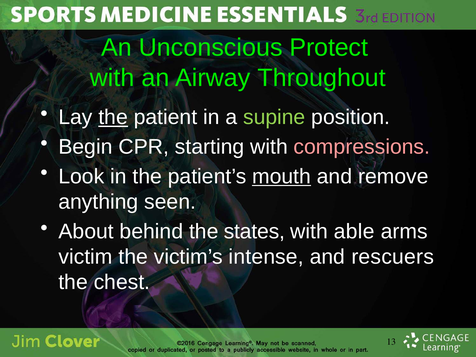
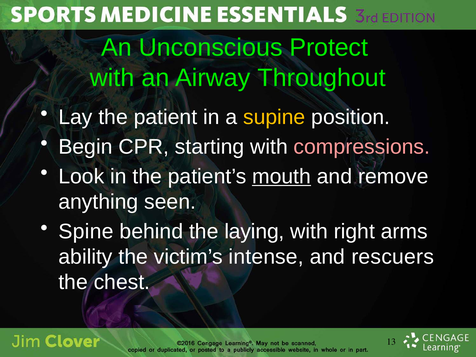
the at (113, 117) underline: present -> none
supine colour: light green -> yellow
About: About -> Spine
states: states -> laying
able: able -> right
victim: victim -> ability
